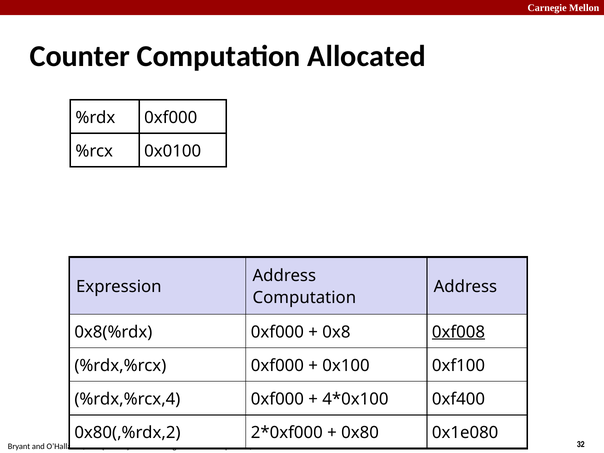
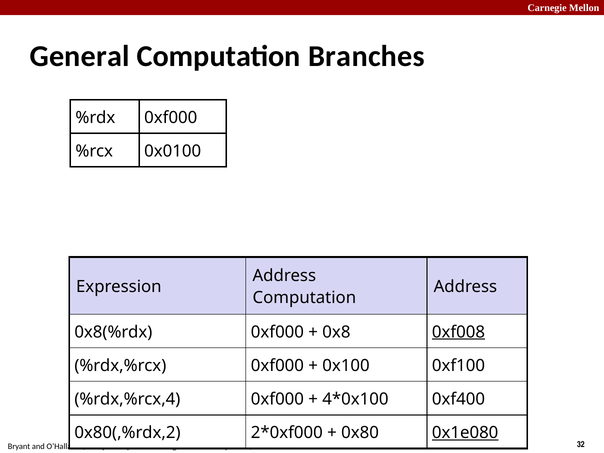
Counter: Counter -> General
Allocated: Allocated -> Branches
0x1e080 underline: none -> present
